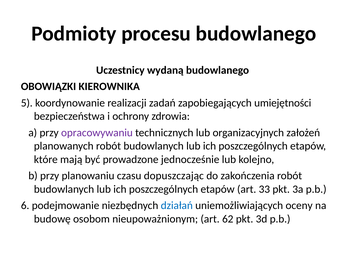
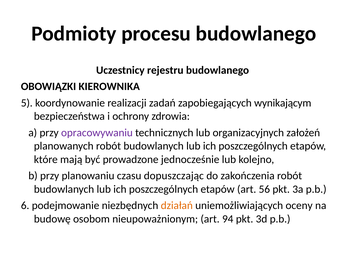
wydaną: wydaną -> rejestru
umiejętności: umiejętności -> wynikającym
33: 33 -> 56
działań colour: blue -> orange
62: 62 -> 94
